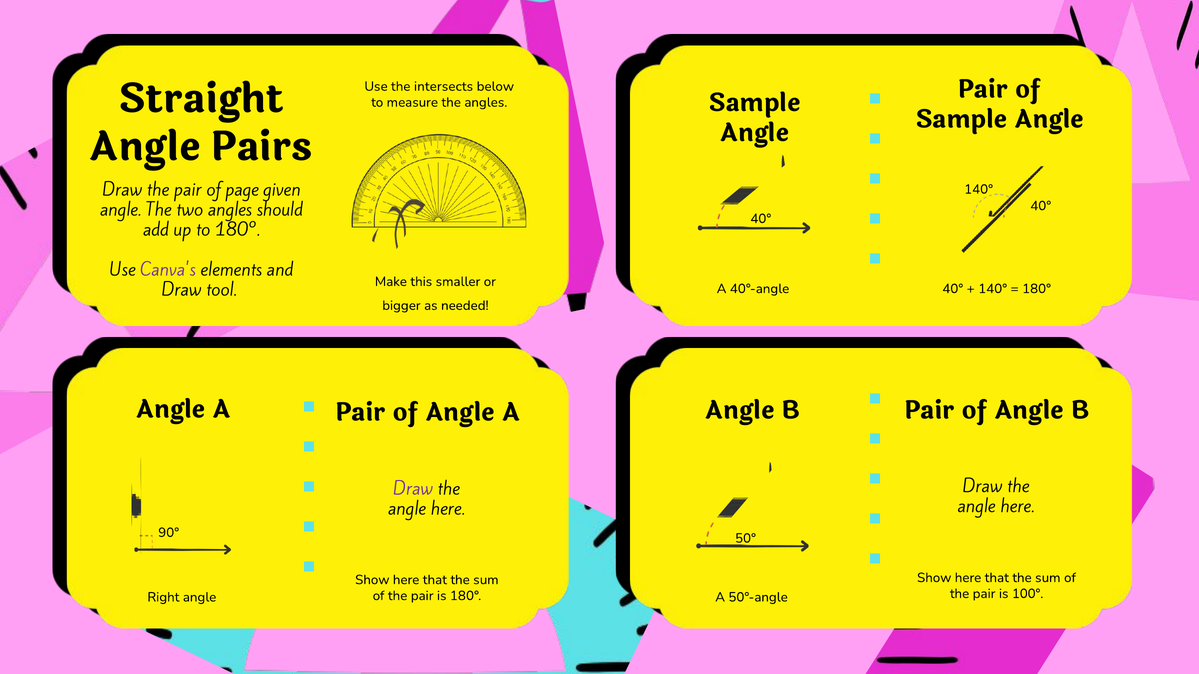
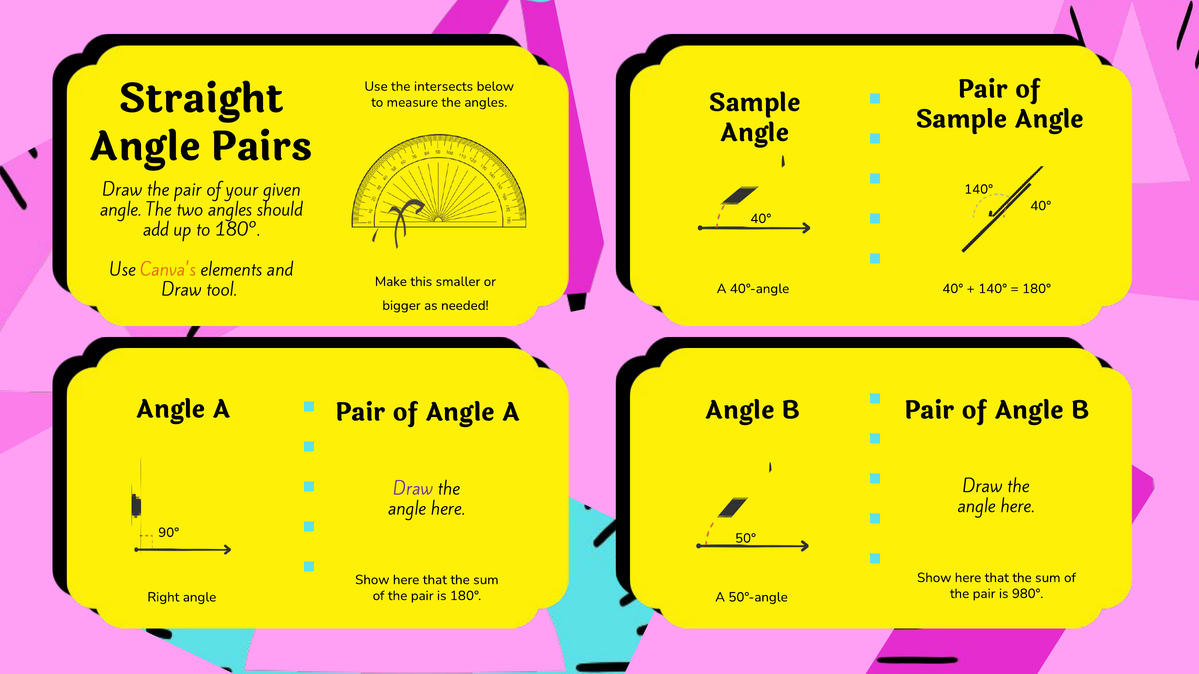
page: page -> your
Canva's colour: purple -> orange
100°: 100° -> 980°
